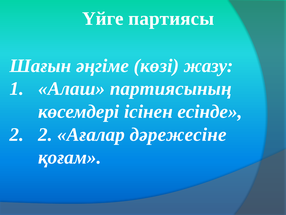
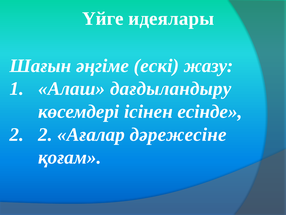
партиясы: партиясы -> идеялары
көзі: көзі -> ескі
партиясының: партиясының -> дағдыландыру
